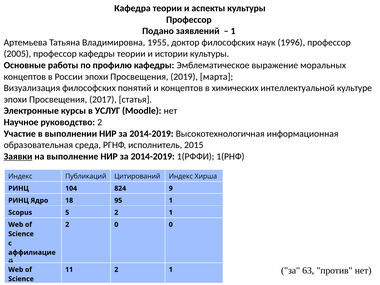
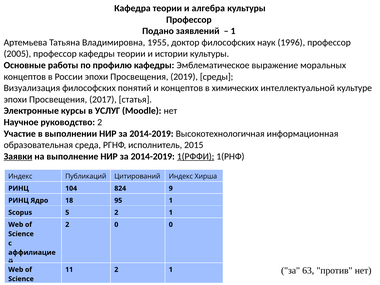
аспекты: аспекты -> алгебра
марта: марта -> среды
1(РФФИ underline: none -> present
